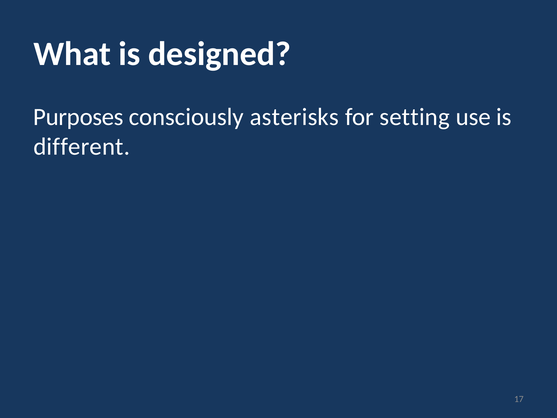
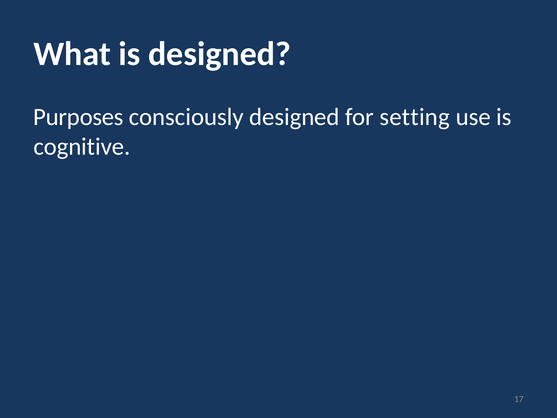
consciously asterisks: asterisks -> designed
different: different -> cognitive
